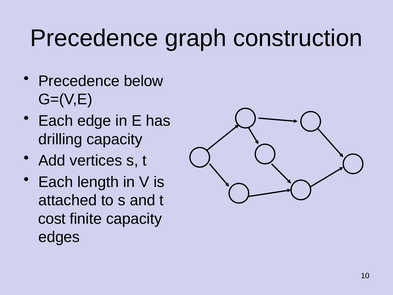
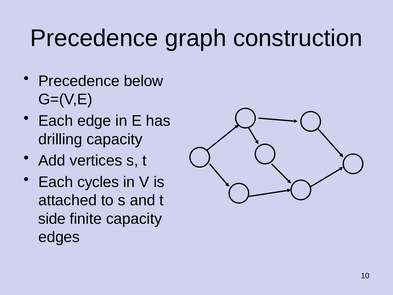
length: length -> cycles
cost: cost -> side
